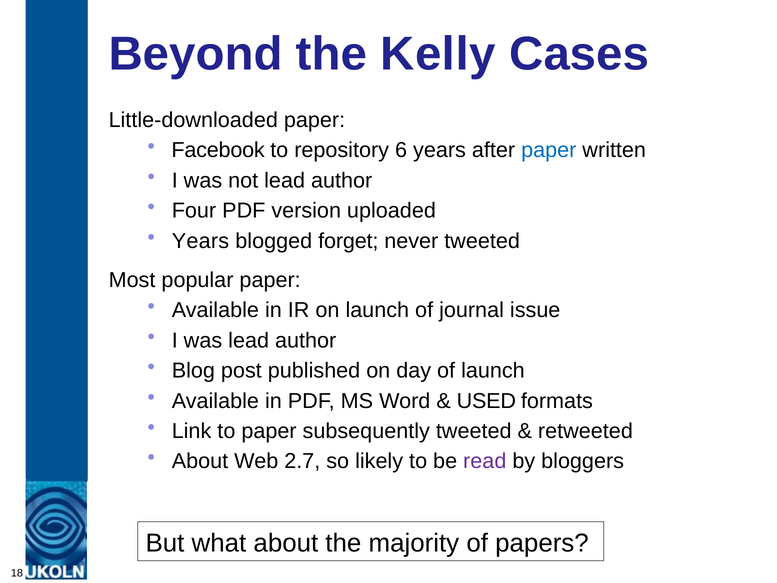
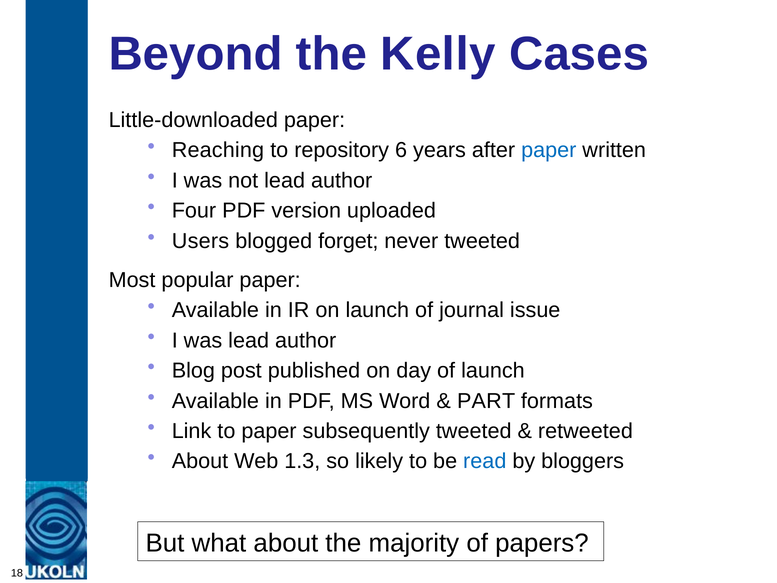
Facebook: Facebook -> Reaching
Years at (200, 241): Years -> Users
USED: USED -> PART
2.7: 2.7 -> 1.3
read colour: purple -> blue
